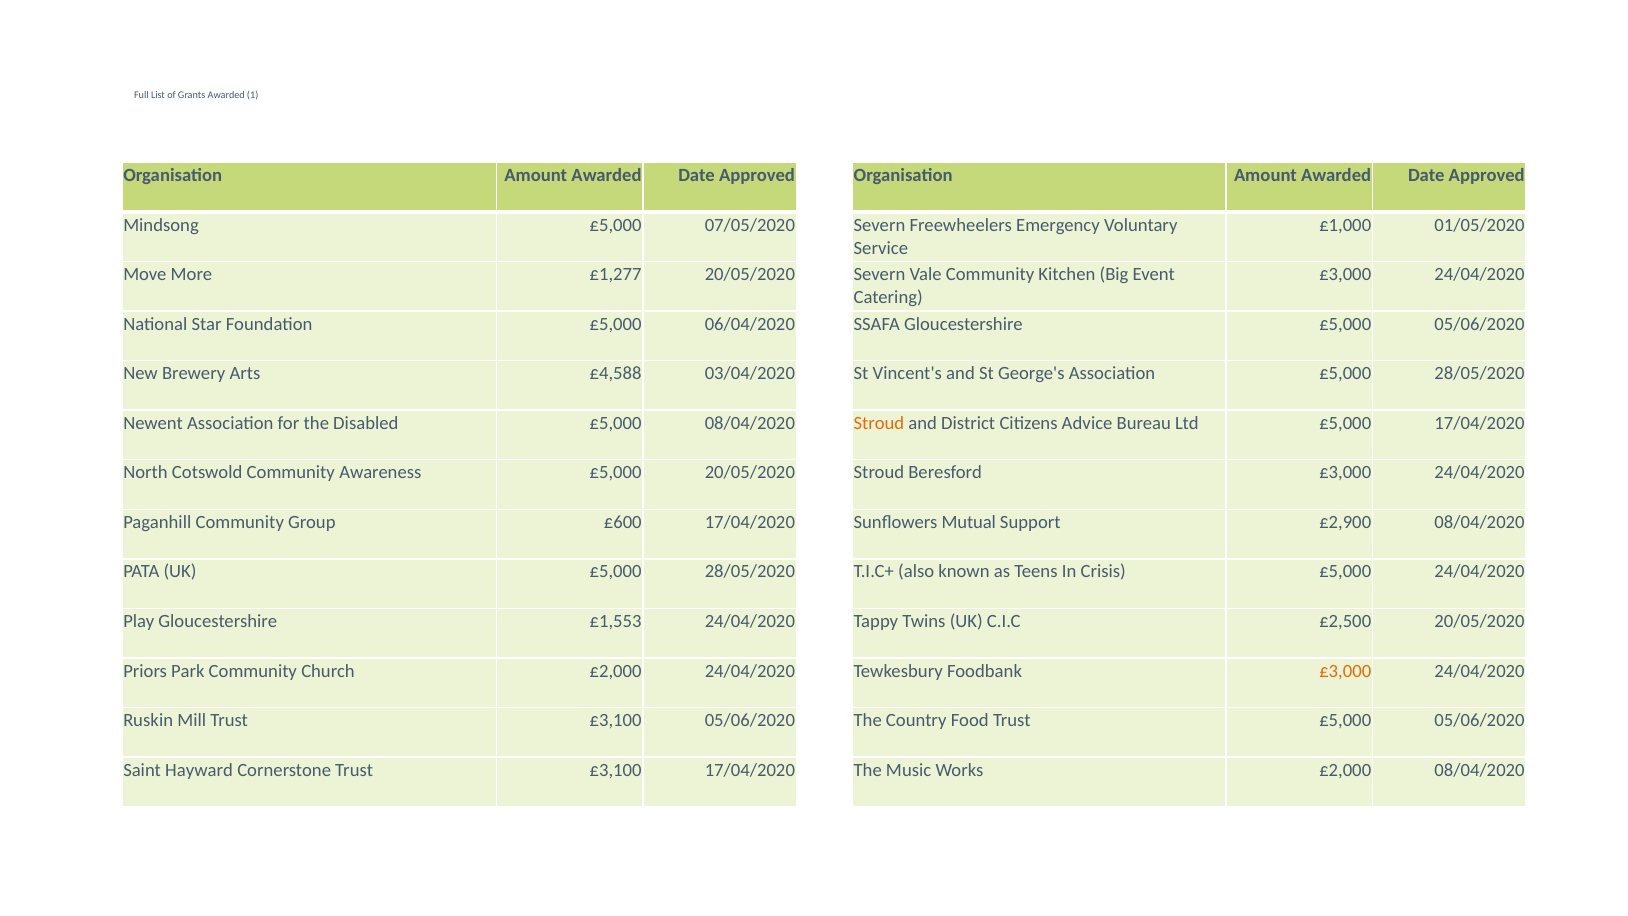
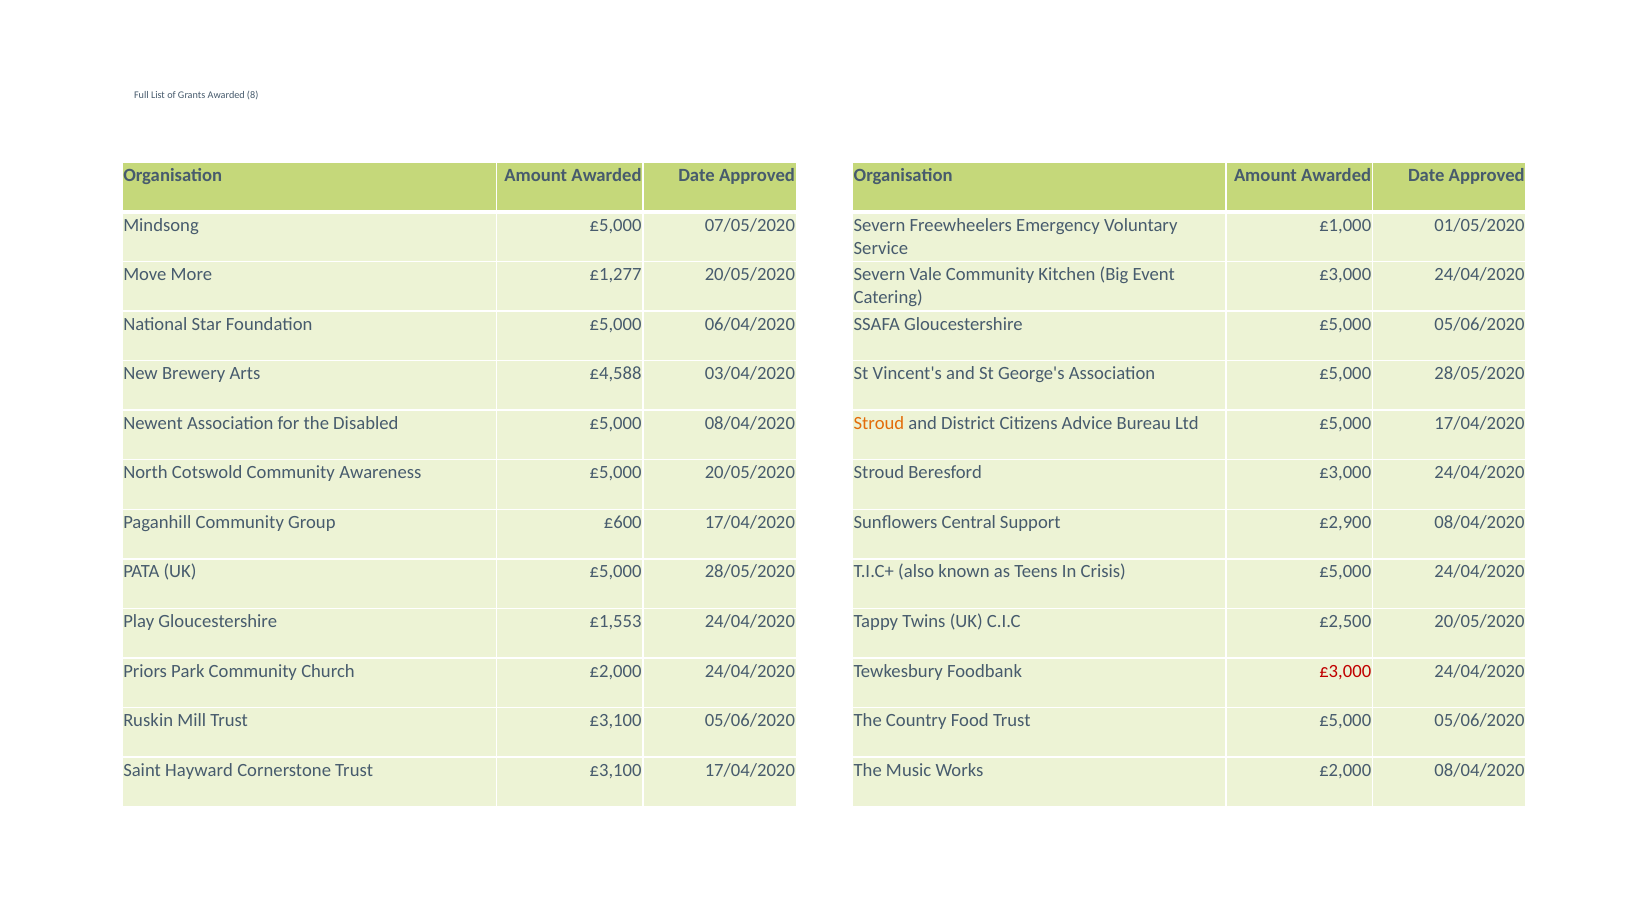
1: 1 -> 8
Mutual: Mutual -> Central
£3,000 at (1345, 671) colour: orange -> red
